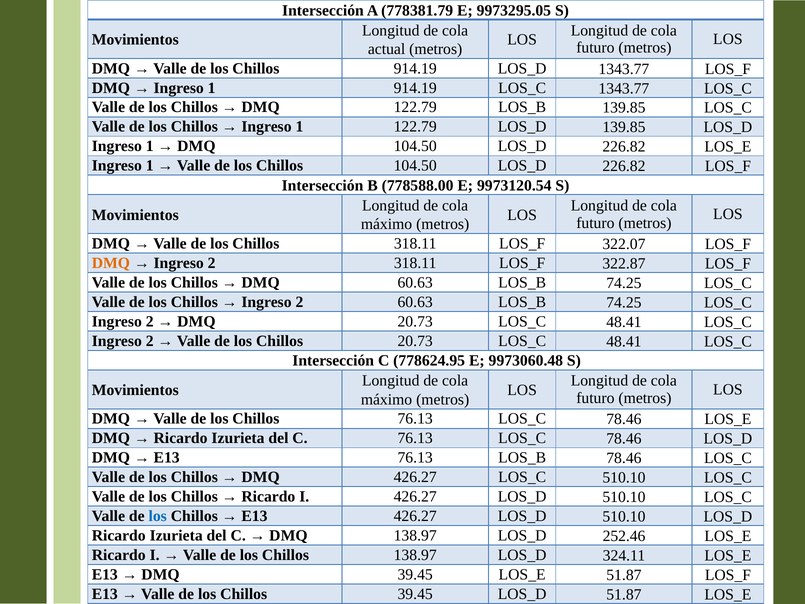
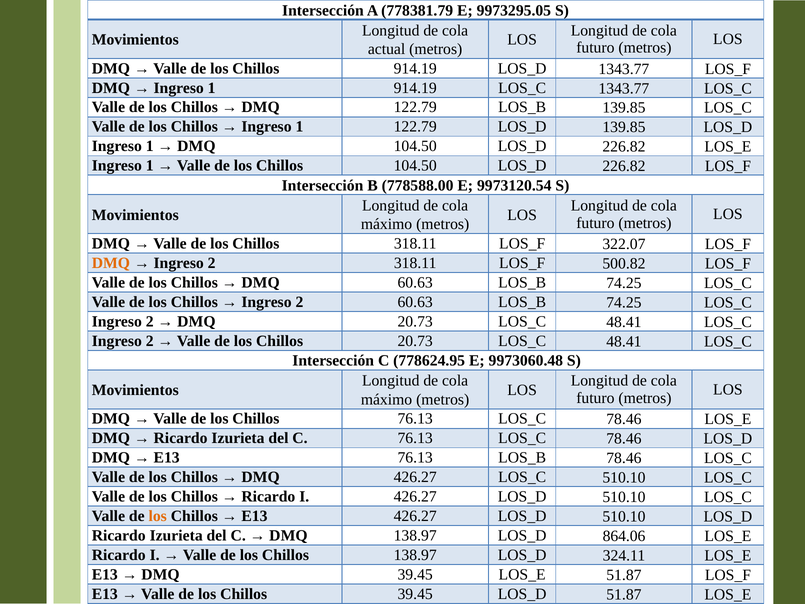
322.87: 322.87 -> 500.82
los at (158, 516) colour: blue -> orange
252.46: 252.46 -> 864.06
